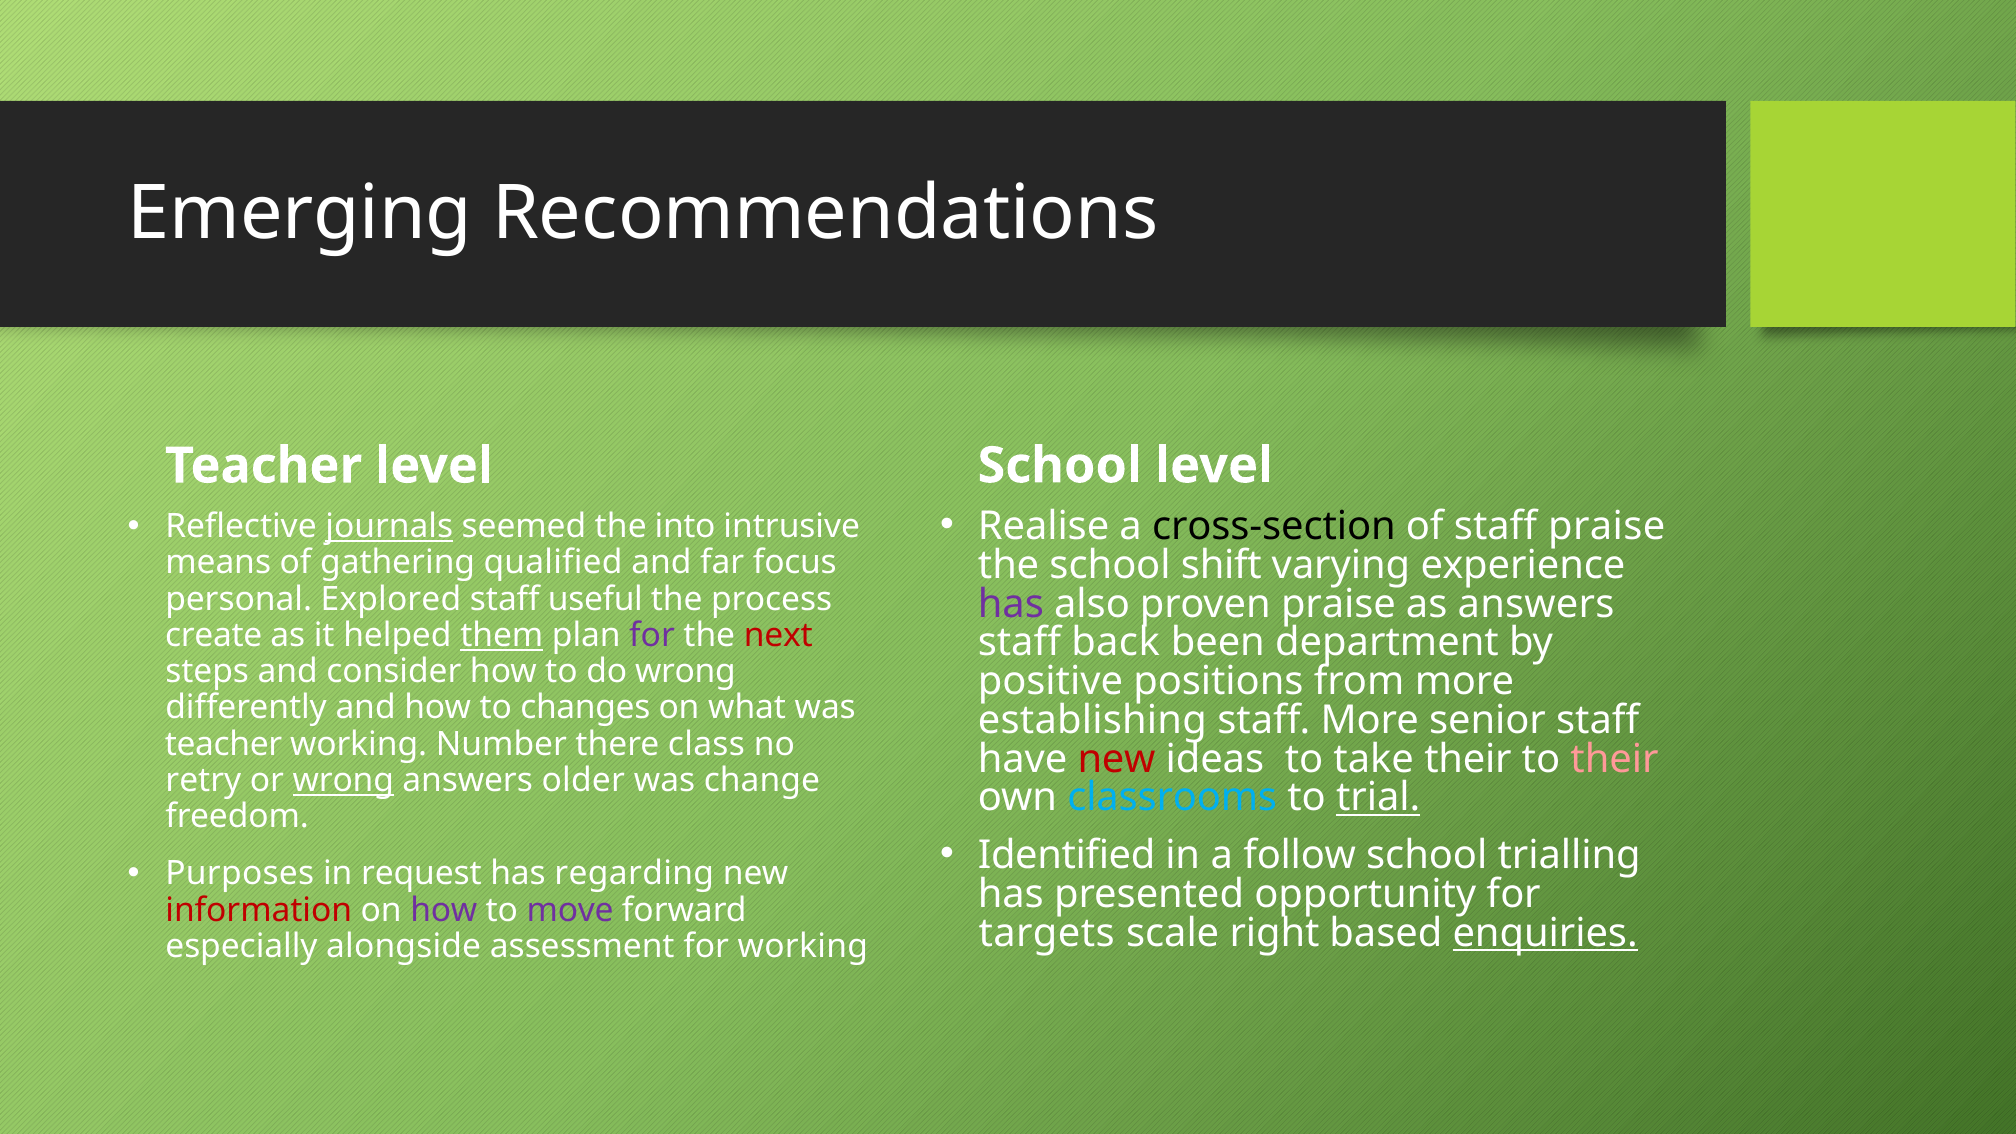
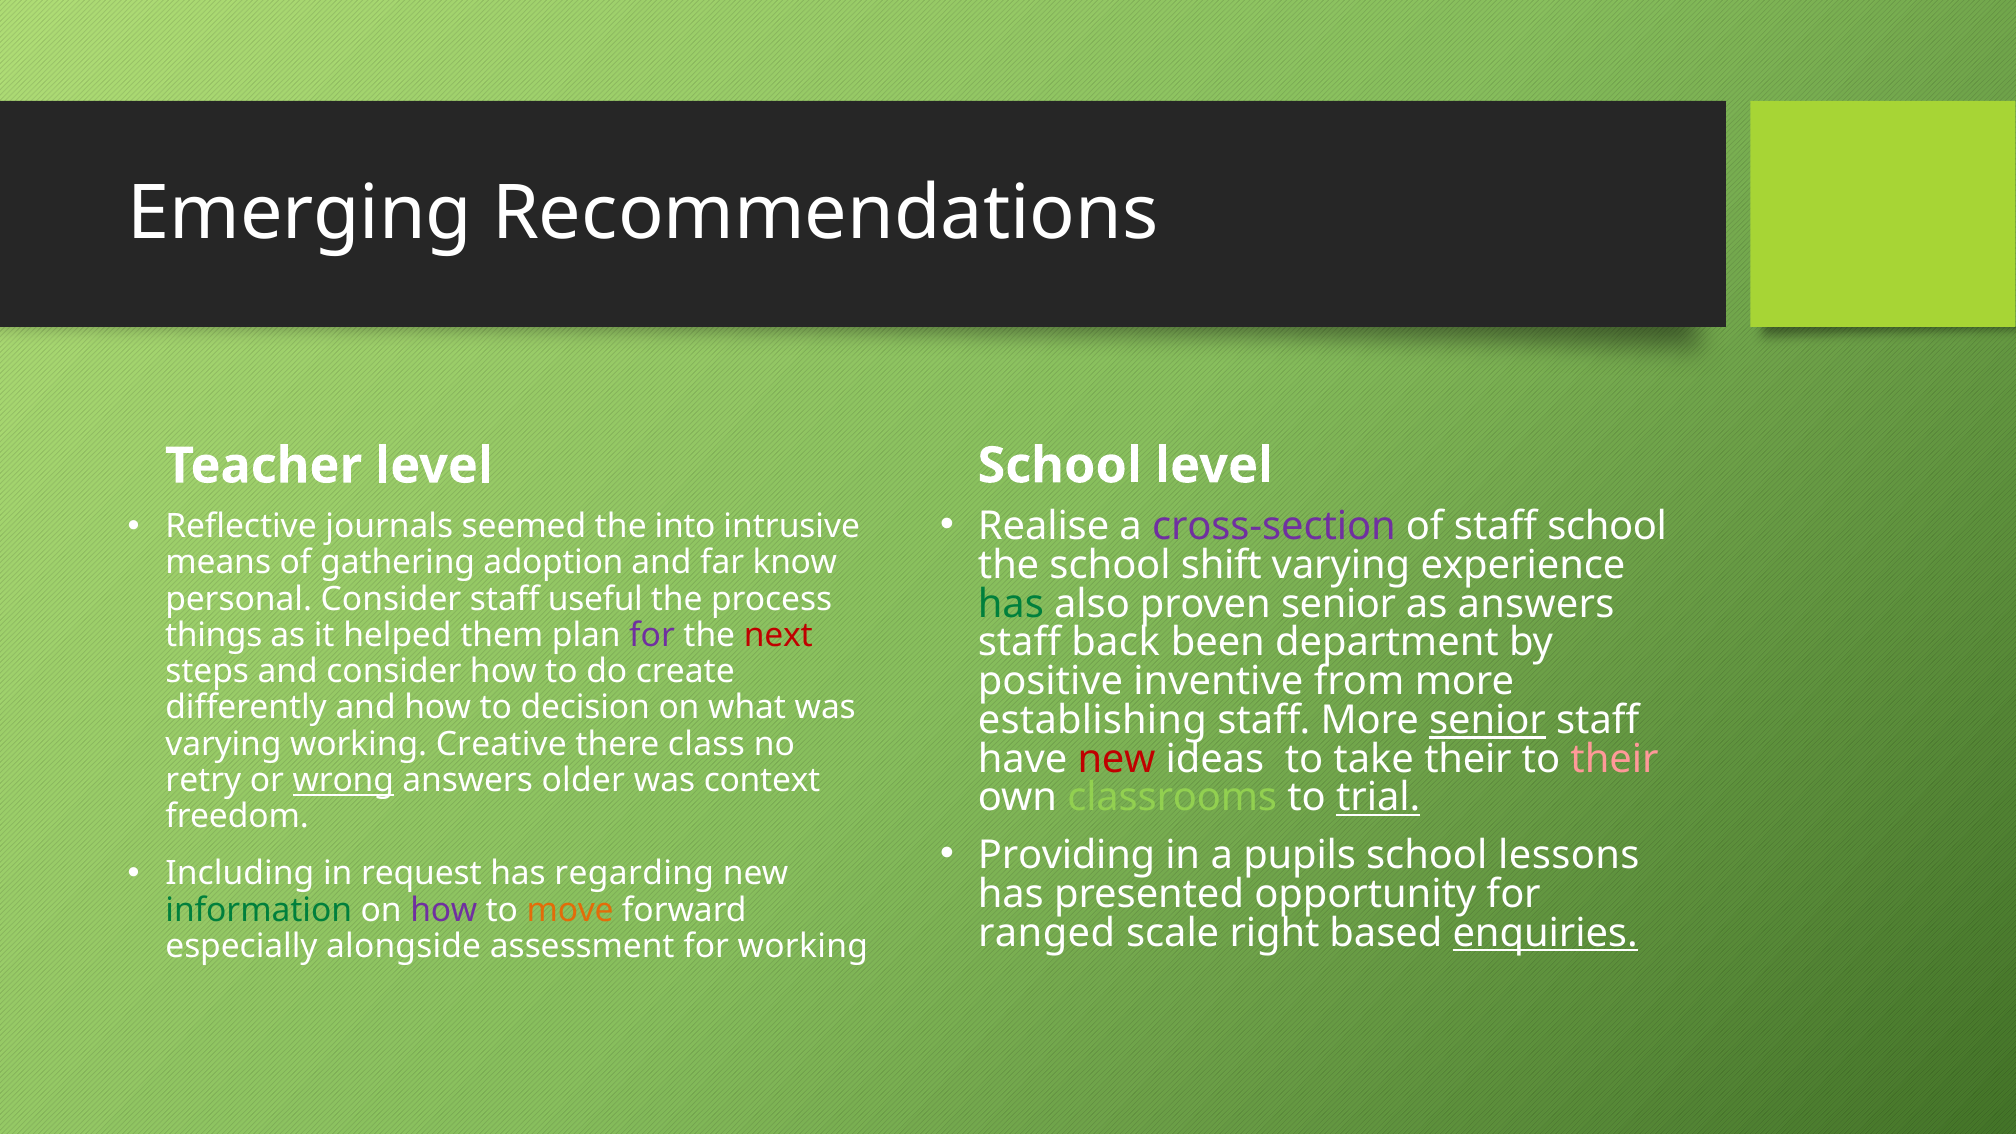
cross-section colour: black -> purple
staff praise: praise -> school
journals underline: present -> none
qualified: qualified -> adoption
focus: focus -> know
personal Explored: Explored -> Consider
has at (1011, 604) colour: purple -> green
proven praise: praise -> senior
create: create -> things
them underline: present -> none
do wrong: wrong -> create
positions: positions -> inventive
changes: changes -> decision
senior at (1487, 720) underline: none -> present
teacher at (224, 744): teacher -> varying
Number: Number -> Creative
change: change -> context
classrooms colour: light blue -> light green
Identified: Identified -> Providing
follow: follow -> pupils
trialling: trialling -> lessons
Purposes: Purposes -> Including
information colour: red -> green
move colour: purple -> orange
targets: targets -> ranged
